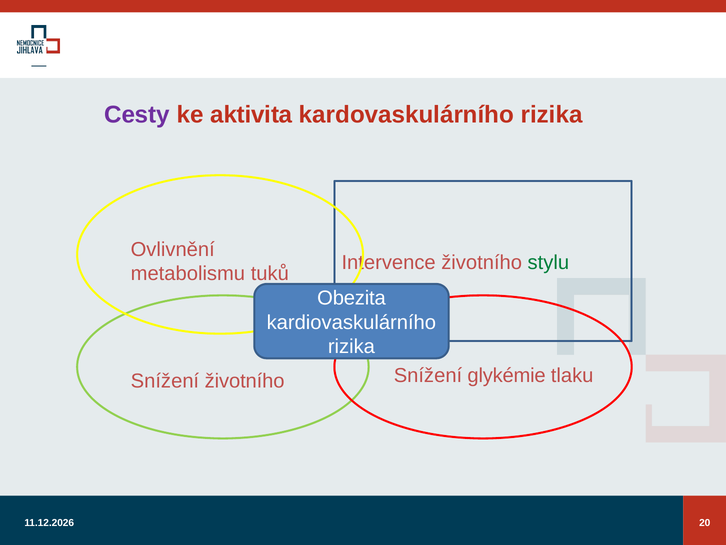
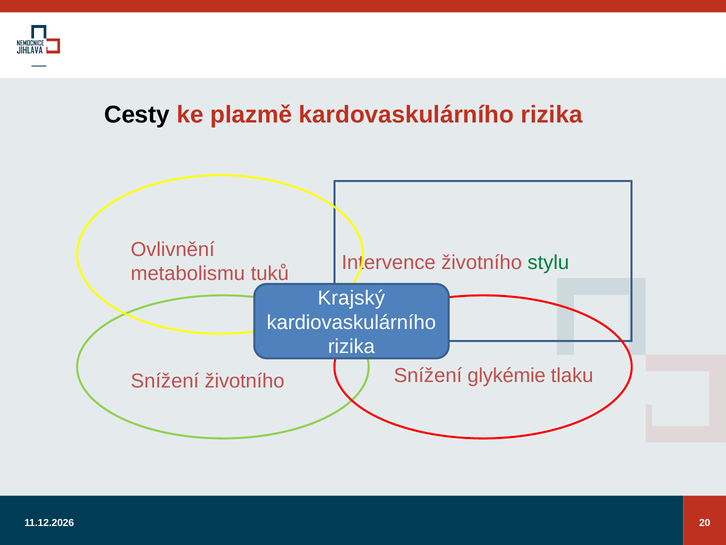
Cesty colour: purple -> black
aktivita: aktivita -> plazmě
Obezita: Obezita -> Krajský
